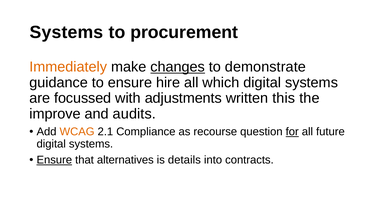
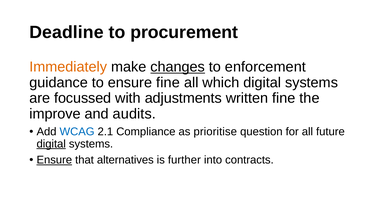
Systems at (66, 32): Systems -> Deadline
demonstrate: demonstrate -> enforcement
ensure hire: hire -> fine
written this: this -> fine
WCAG colour: orange -> blue
recourse: recourse -> prioritise
for underline: present -> none
digital at (51, 144) underline: none -> present
details: details -> further
